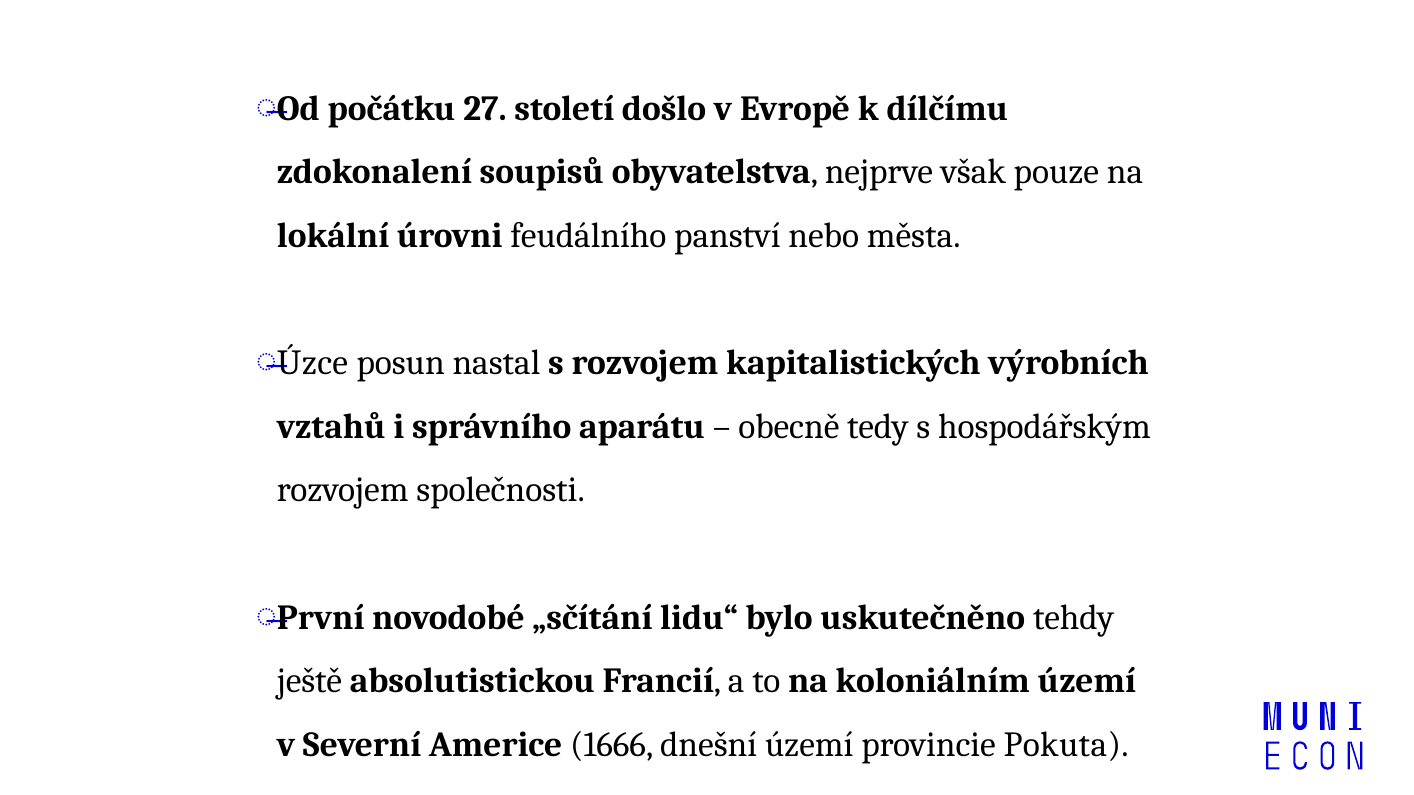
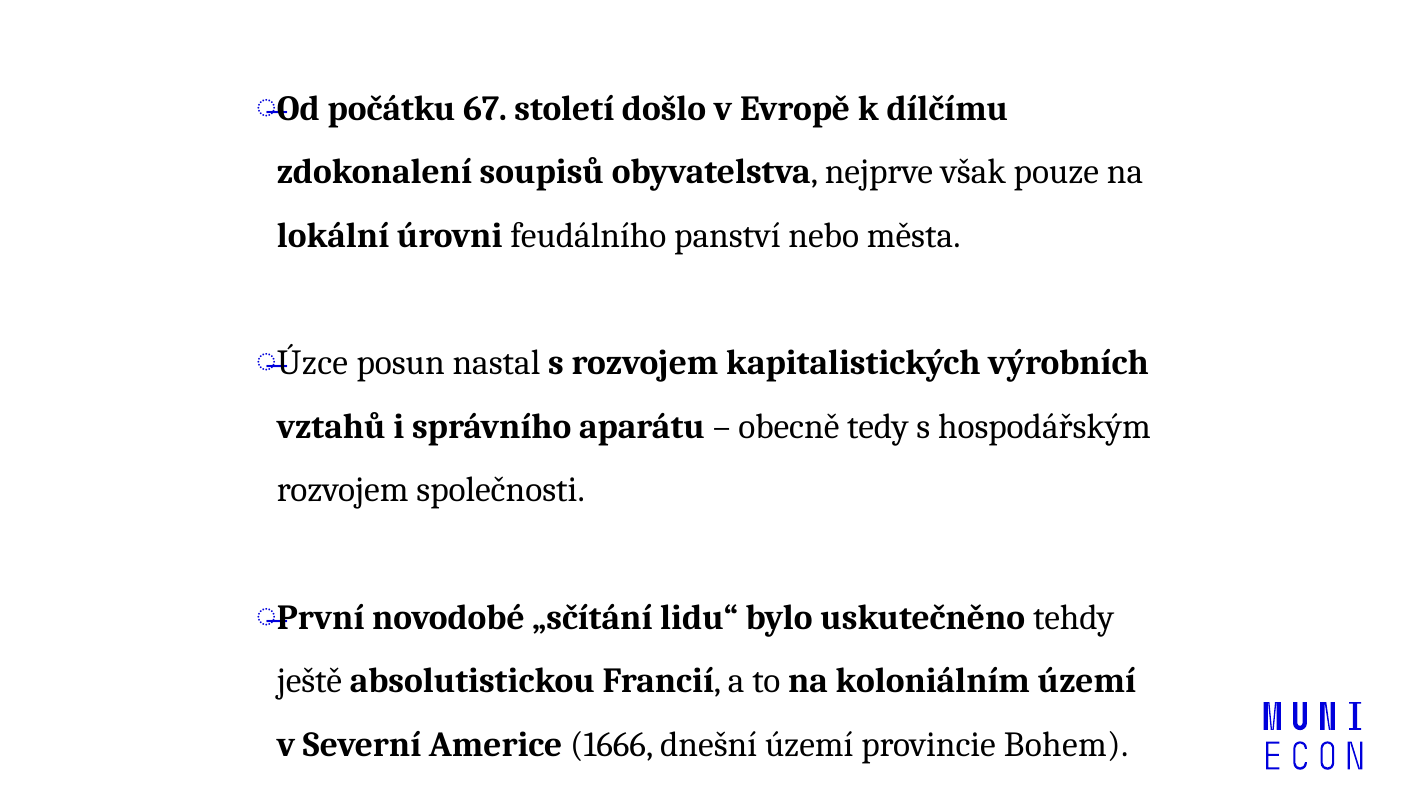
27: 27 -> 67
Pokuta: Pokuta -> Bohem
